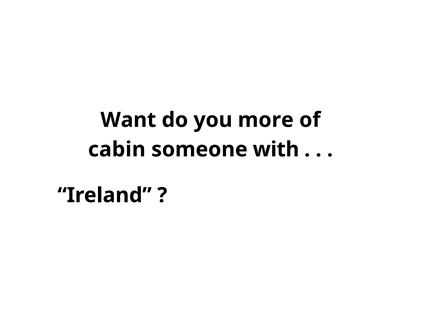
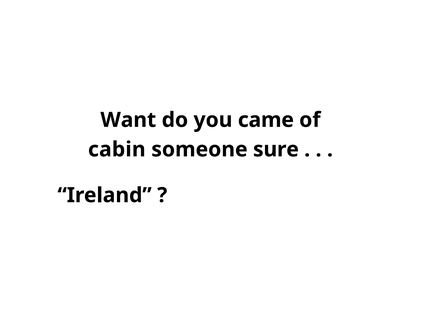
more: more -> came
with: with -> sure
